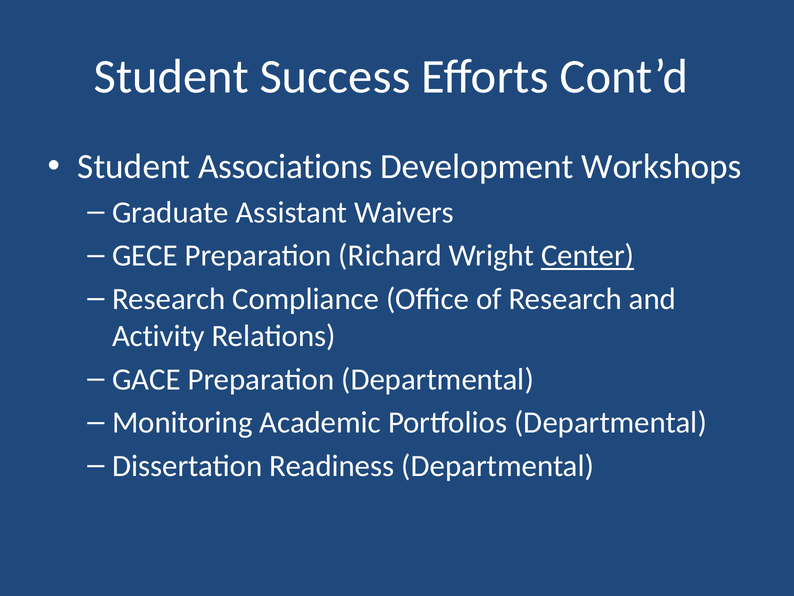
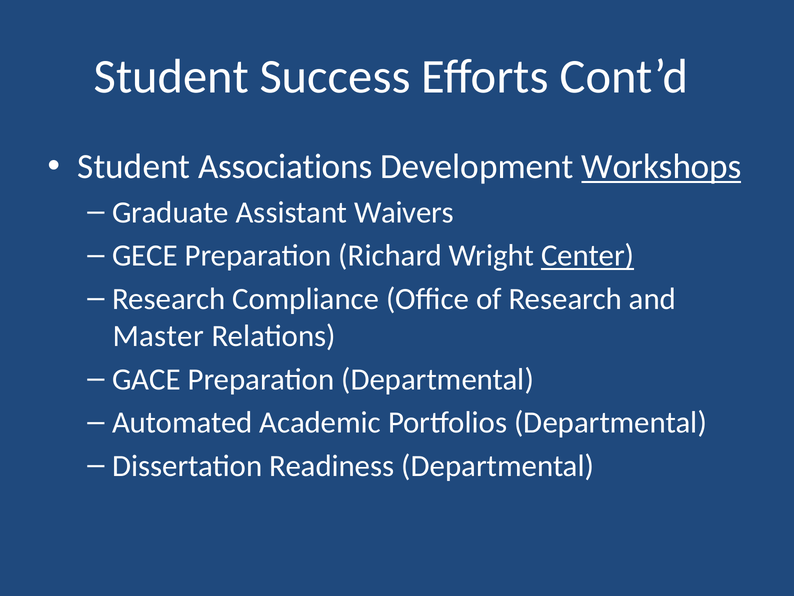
Workshops underline: none -> present
Activity: Activity -> Master
Monitoring: Monitoring -> Automated
